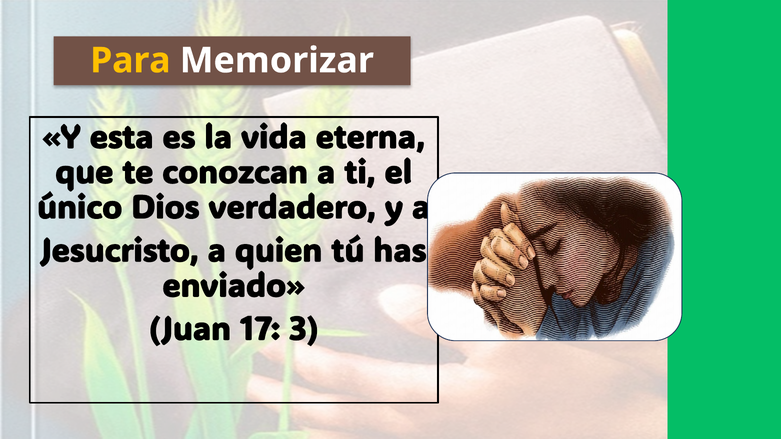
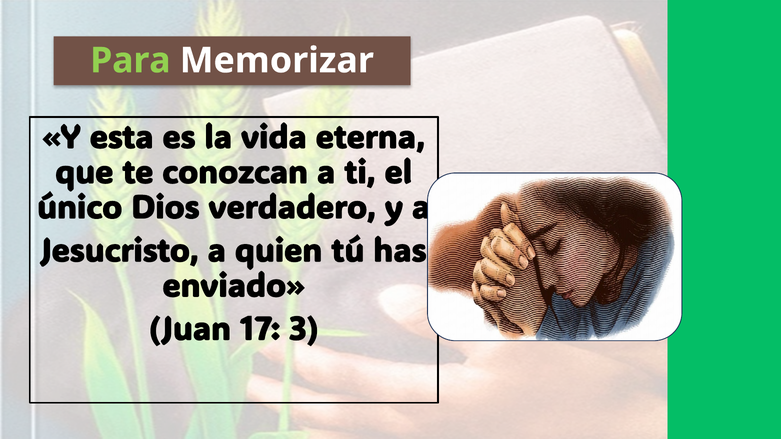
Para colour: yellow -> light green
